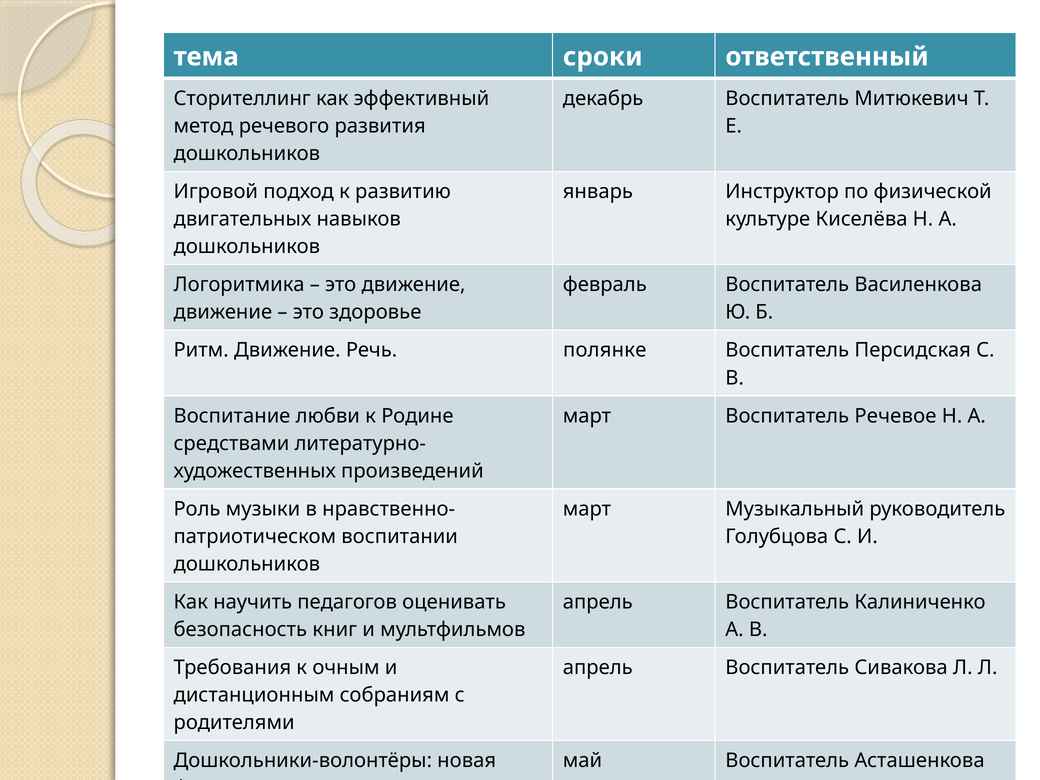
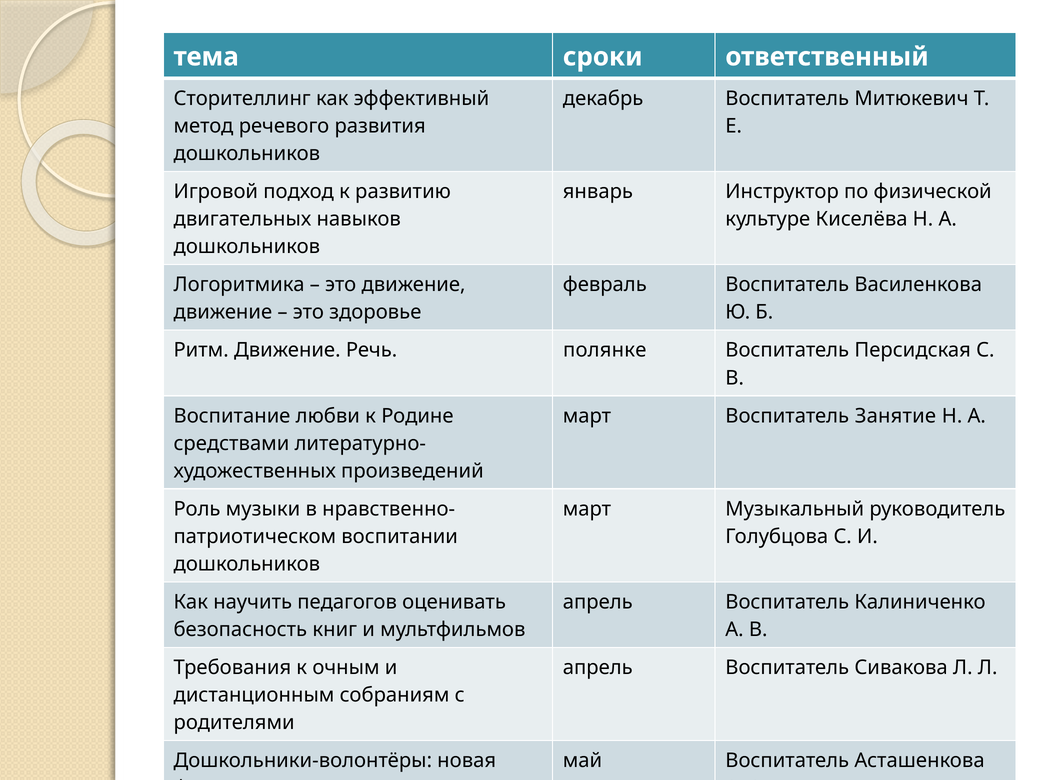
Речевое: Речевое -> Занятие
